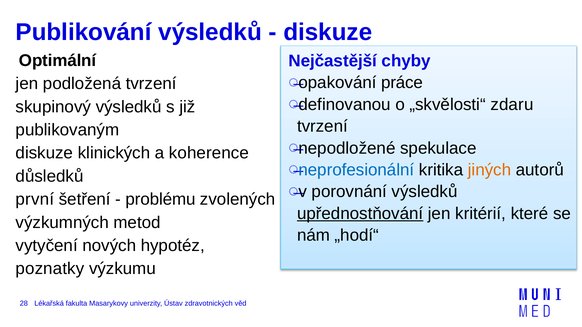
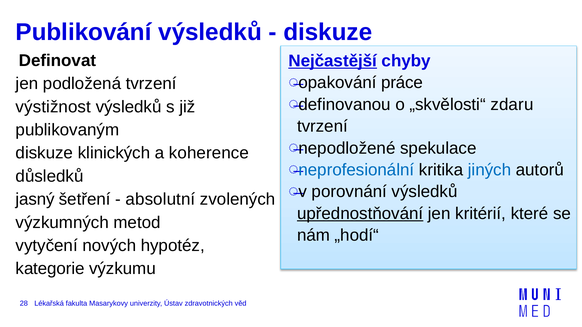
Optimální: Optimální -> Definovat
Nejčastější underline: none -> present
skupinový: skupinový -> výstižnost
jiných colour: orange -> blue
první: první -> jasný
problému: problému -> absolutní
poznatky: poznatky -> kategorie
